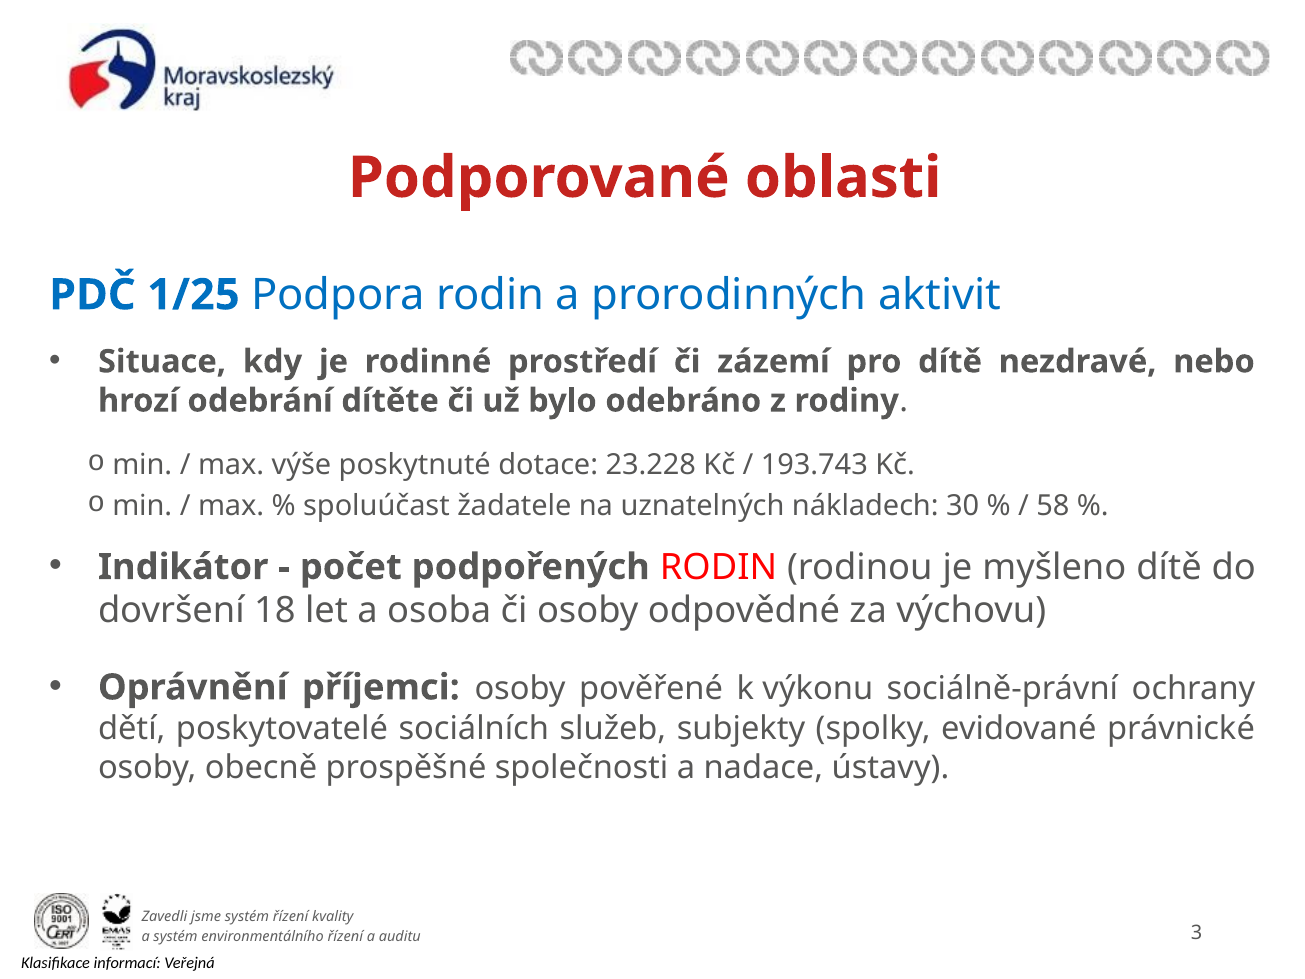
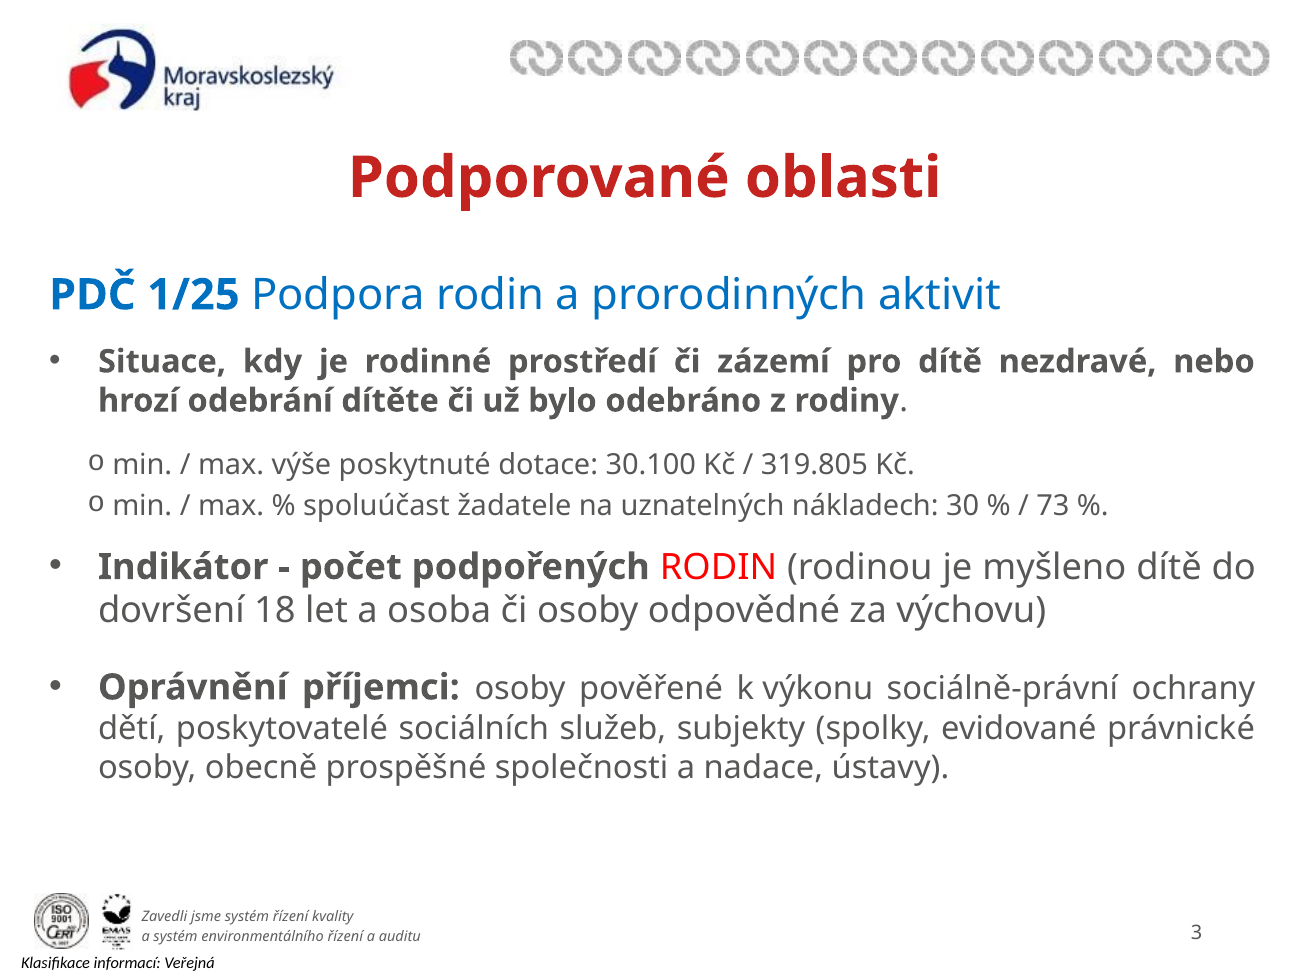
23.228: 23.228 -> 30.100
193.743: 193.743 -> 319.805
58: 58 -> 73
